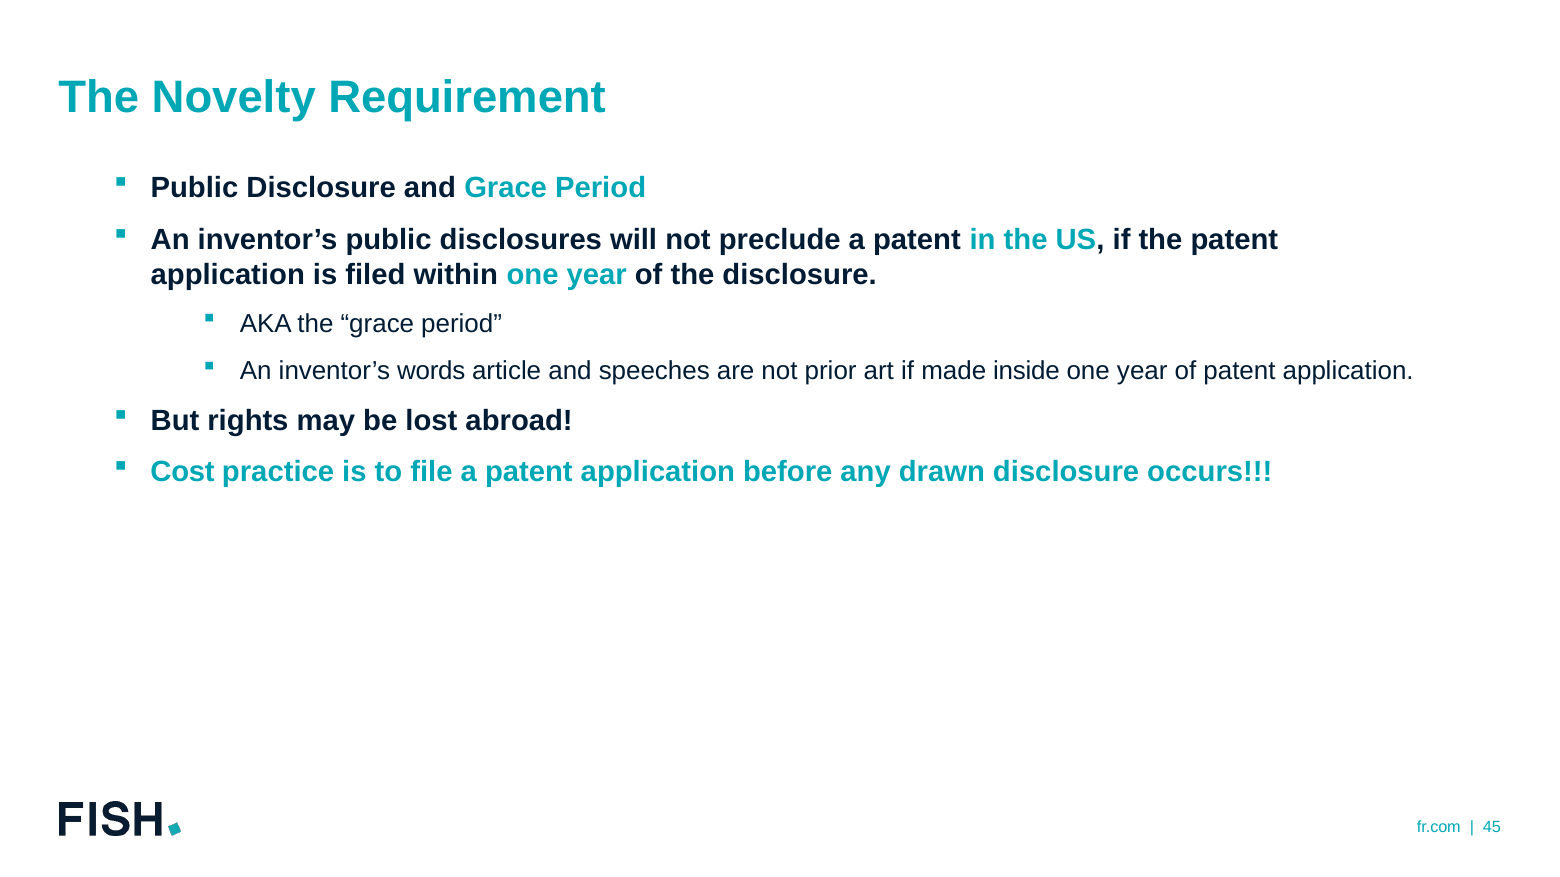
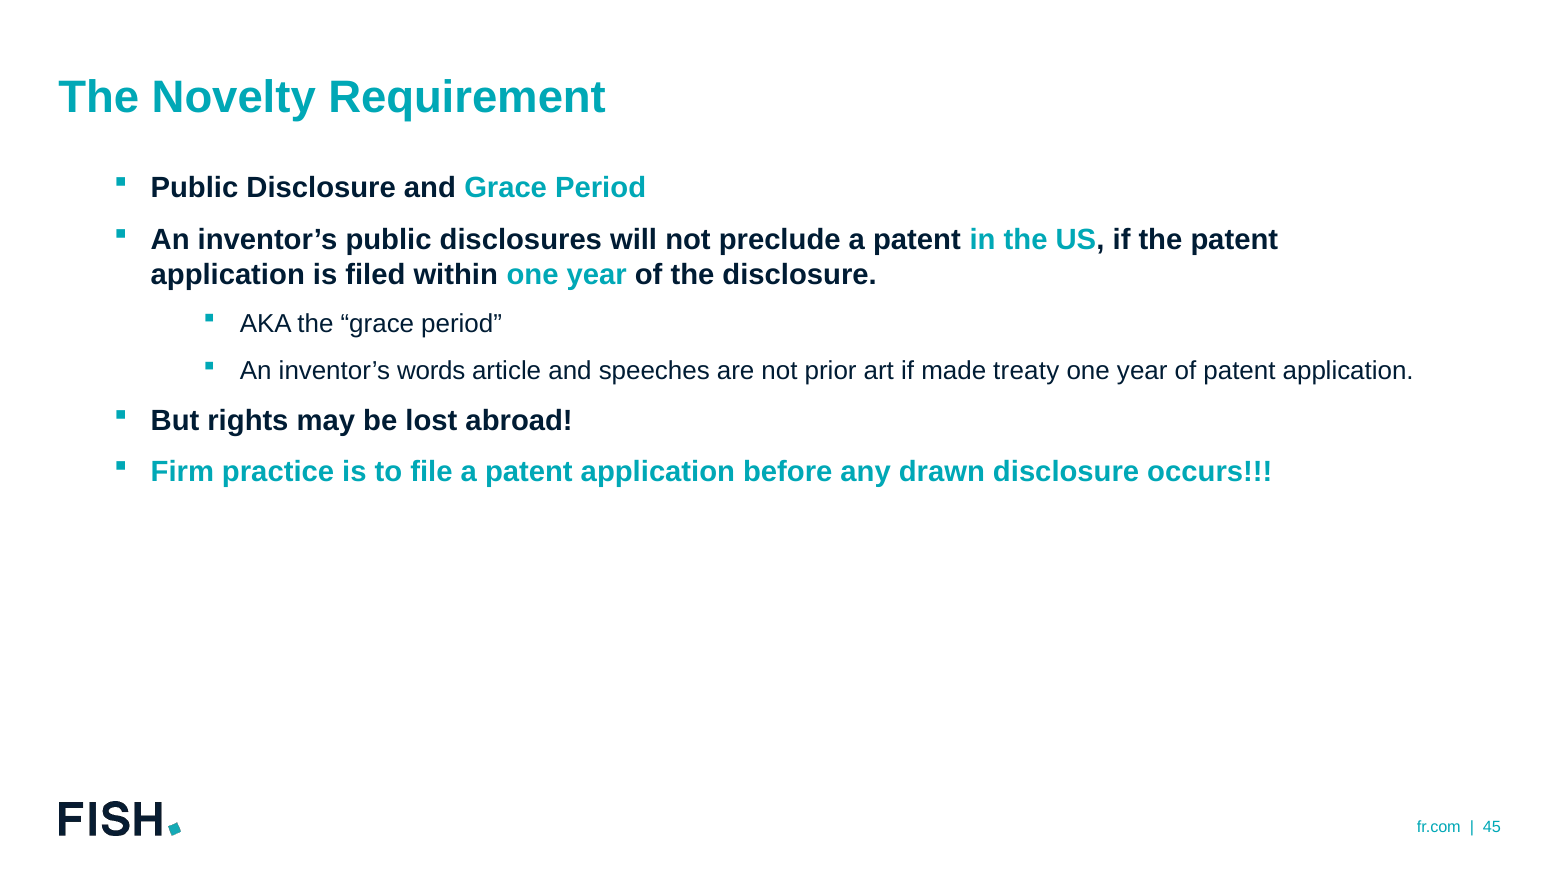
inside: inside -> treaty
Cost: Cost -> Firm
